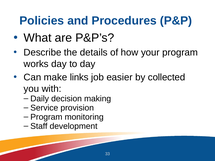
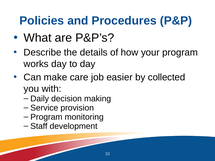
links: links -> care
